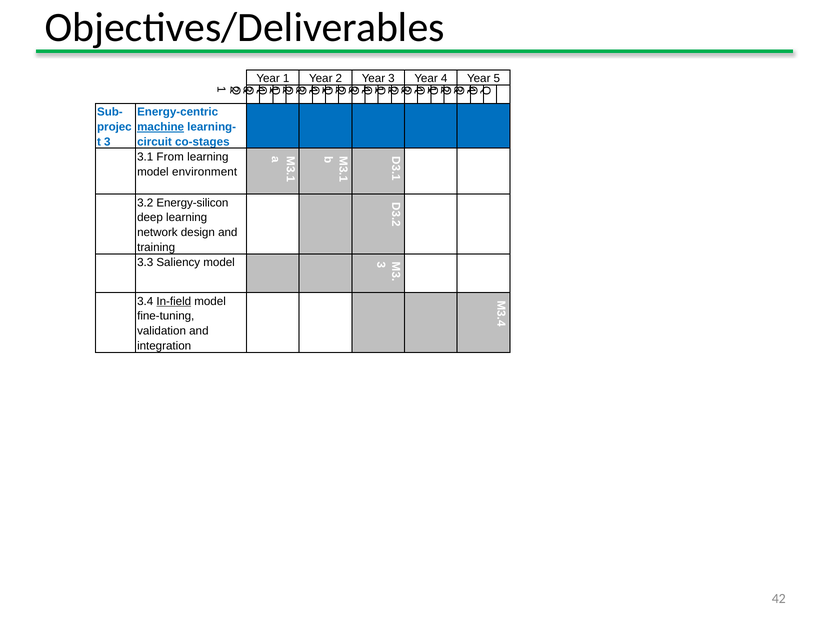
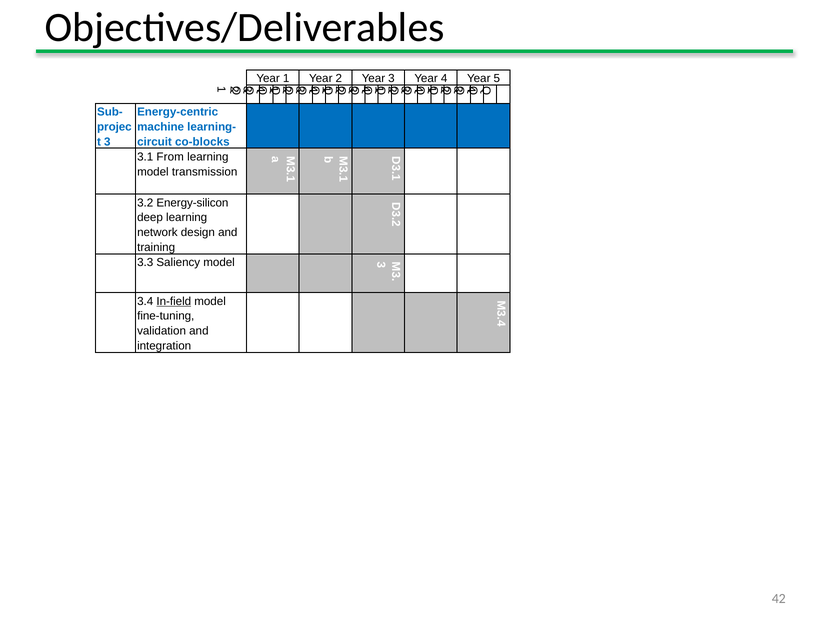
machine underline: present -> none
co-stages: co-stages -> co-blocks
environment: environment -> transmission
